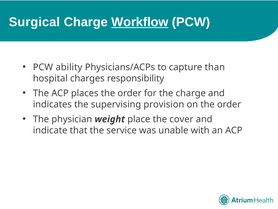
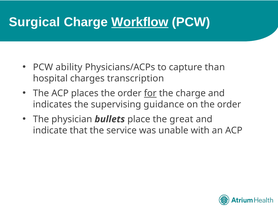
responsibility: responsibility -> transcription
for underline: none -> present
provision: provision -> guidance
weight: weight -> bullets
cover: cover -> great
